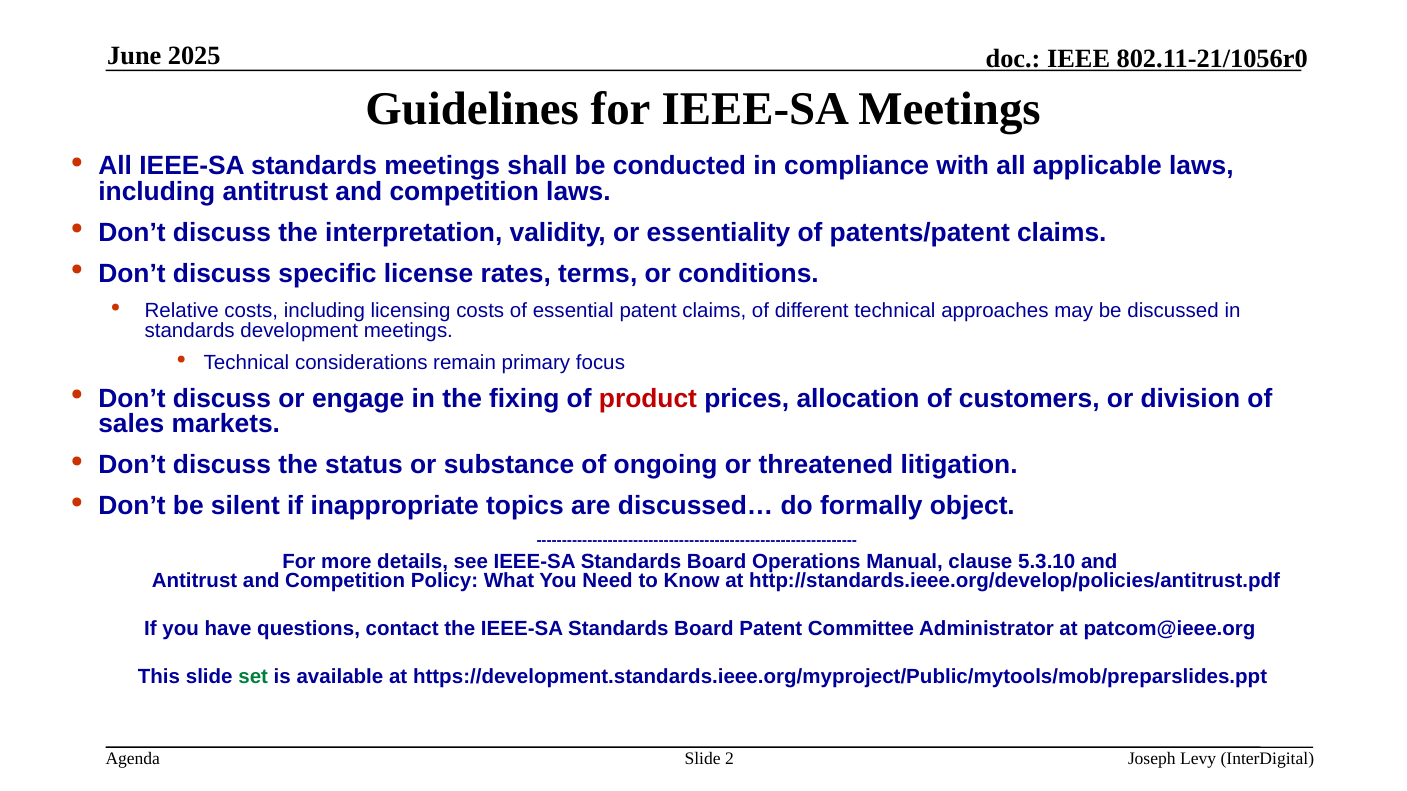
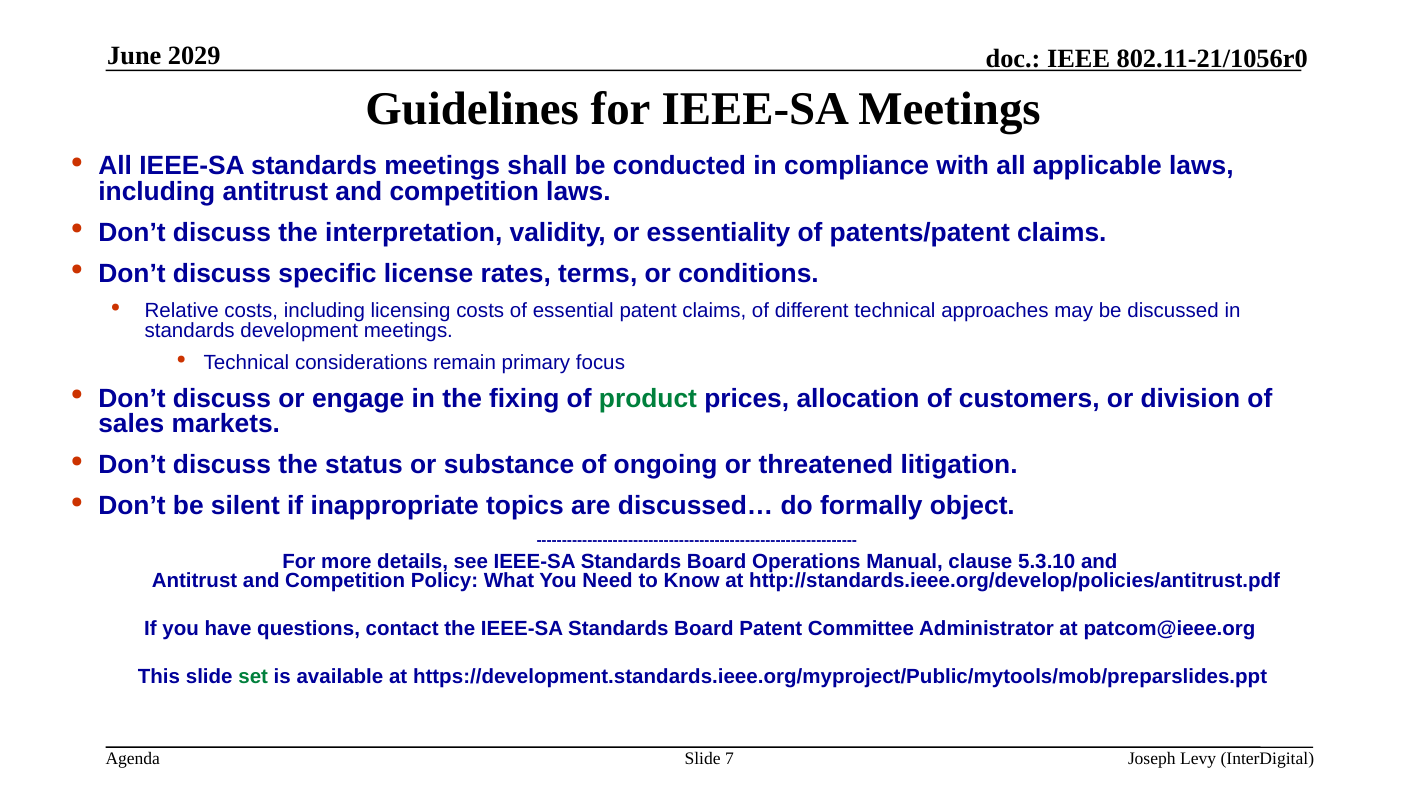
2025: 2025 -> 2029
product colour: red -> green
2: 2 -> 7
